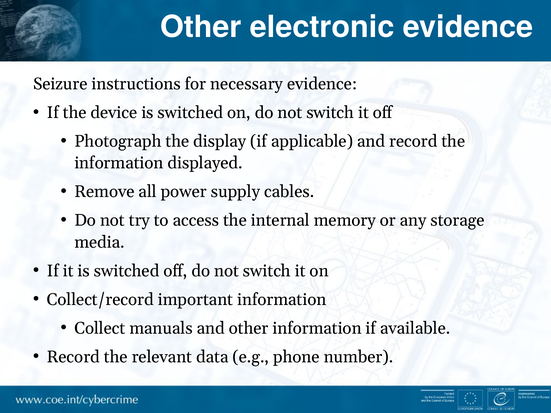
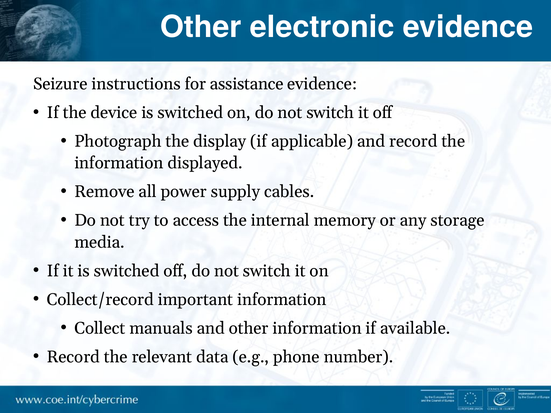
necessary: necessary -> assistance
